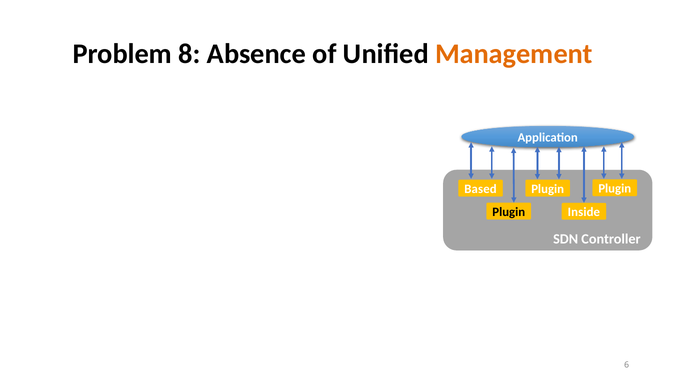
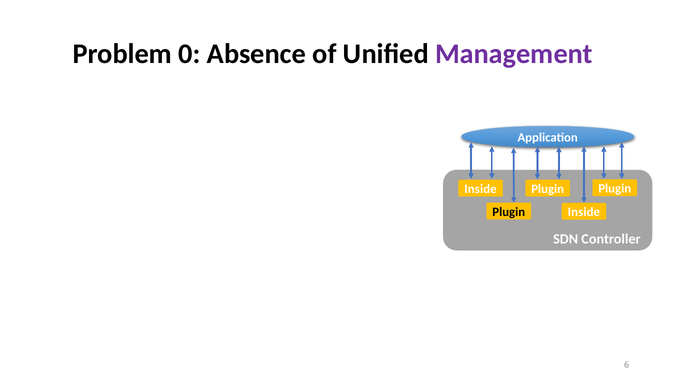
8: 8 -> 0
Management colour: orange -> purple
Based at (480, 189): Based -> Inside
